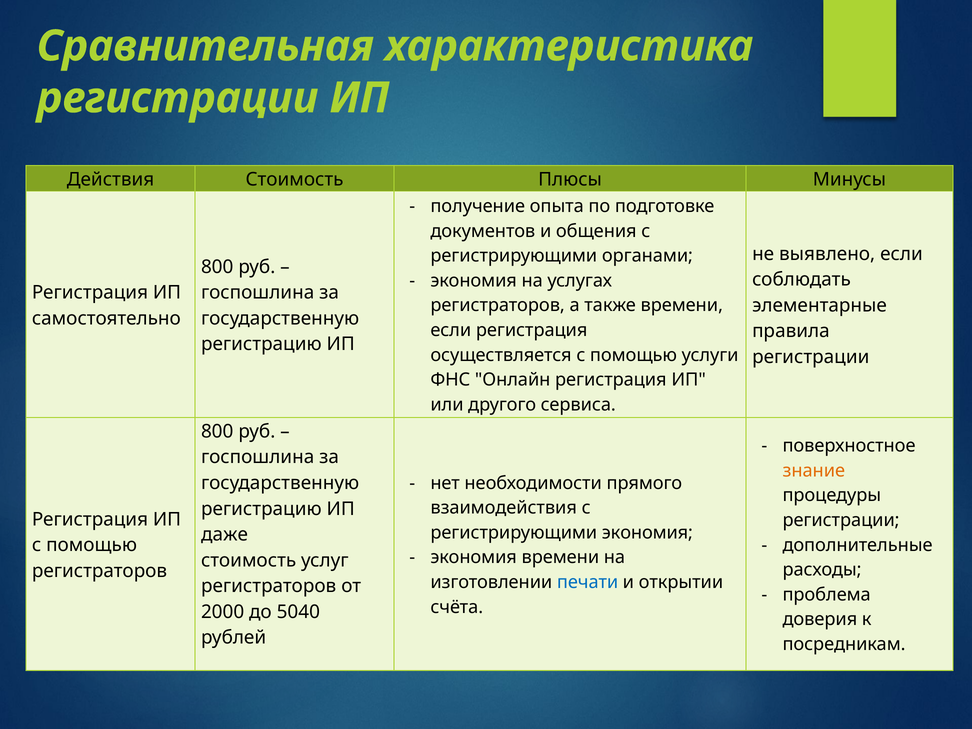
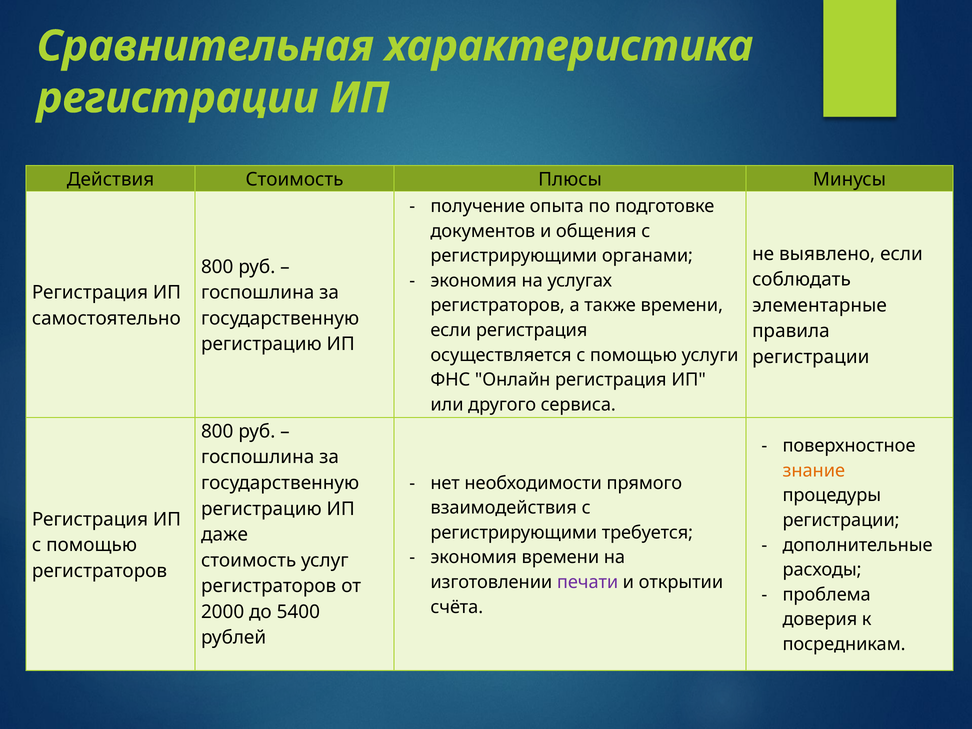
регистрирующими экономия: экономия -> требуется
печати colour: blue -> purple
5040: 5040 -> 5400
